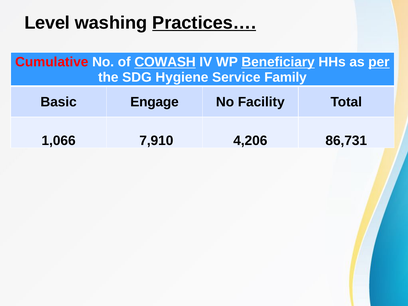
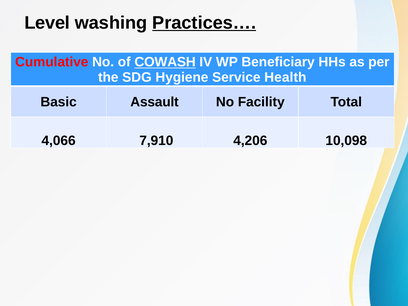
Beneficiary underline: present -> none
per underline: present -> none
Family: Family -> Health
Engage: Engage -> Assault
1,066: 1,066 -> 4,066
86,731: 86,731 -> 10,098
